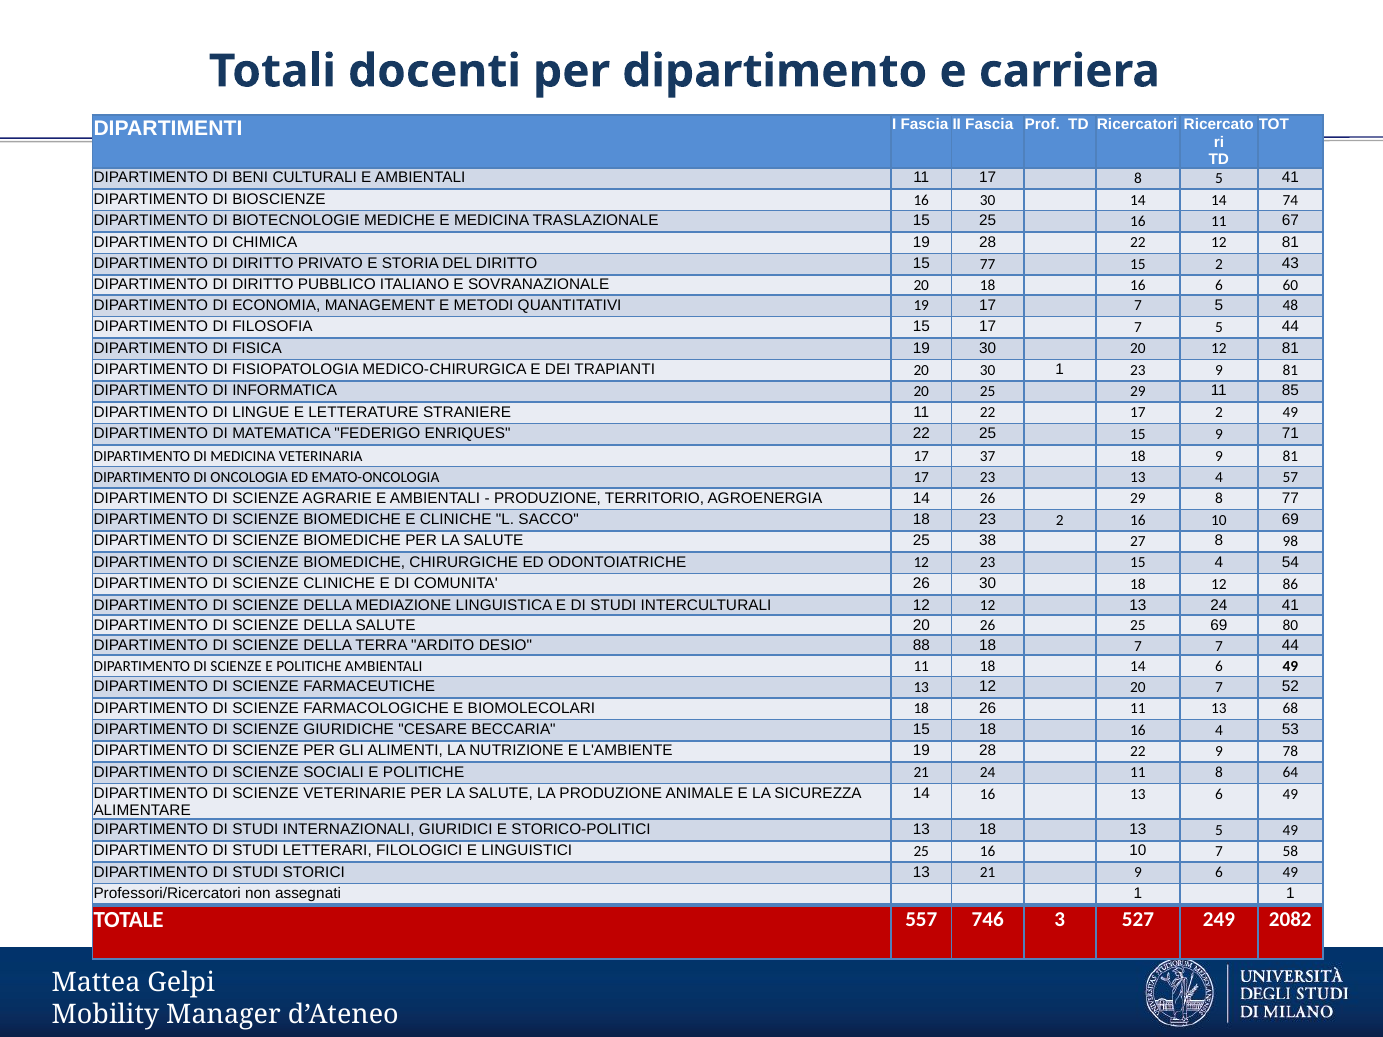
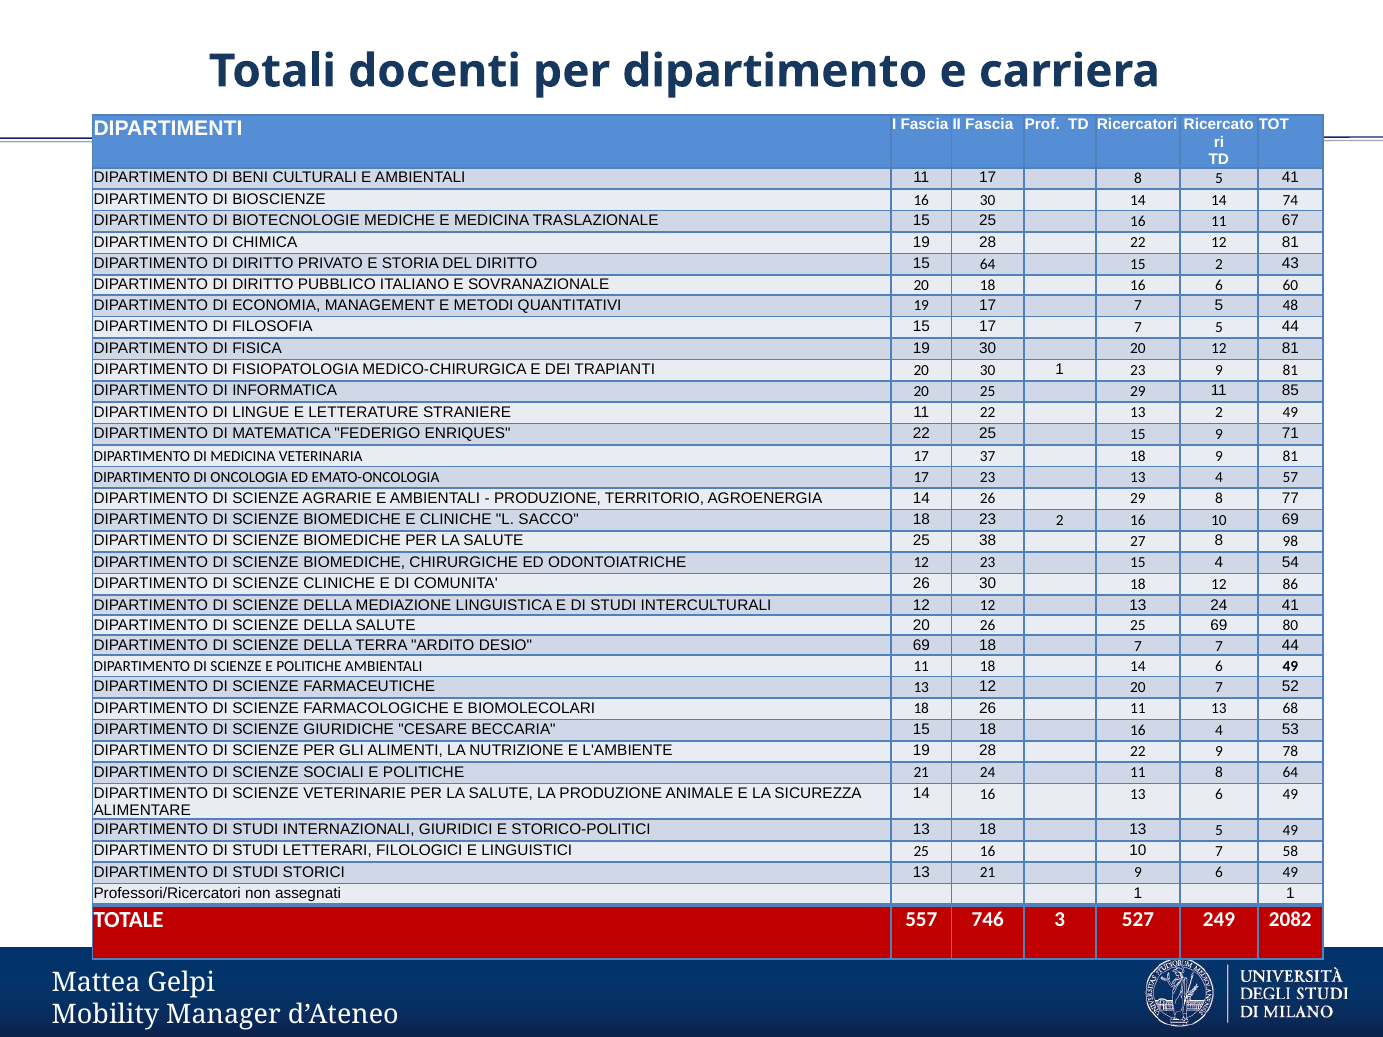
15 77: 77 -> 64
22 17: 17 -> 13
DESIO 88: 88 -> 69
